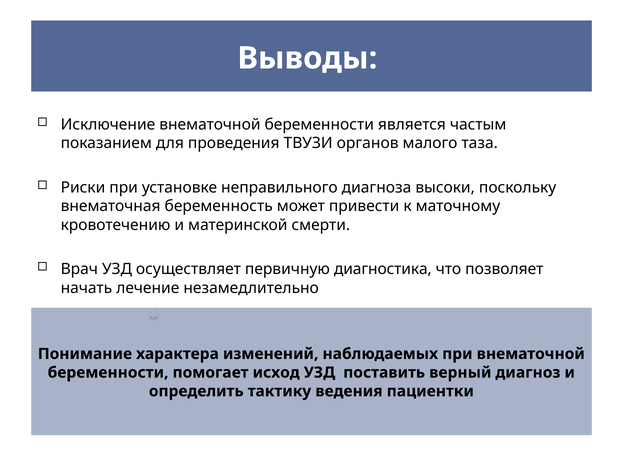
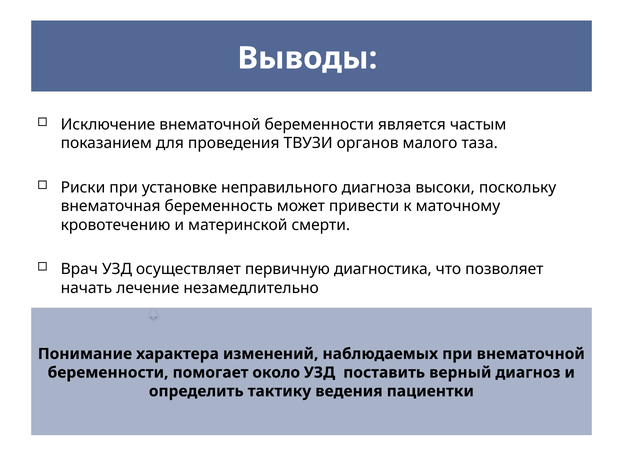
исход: исход -> около
